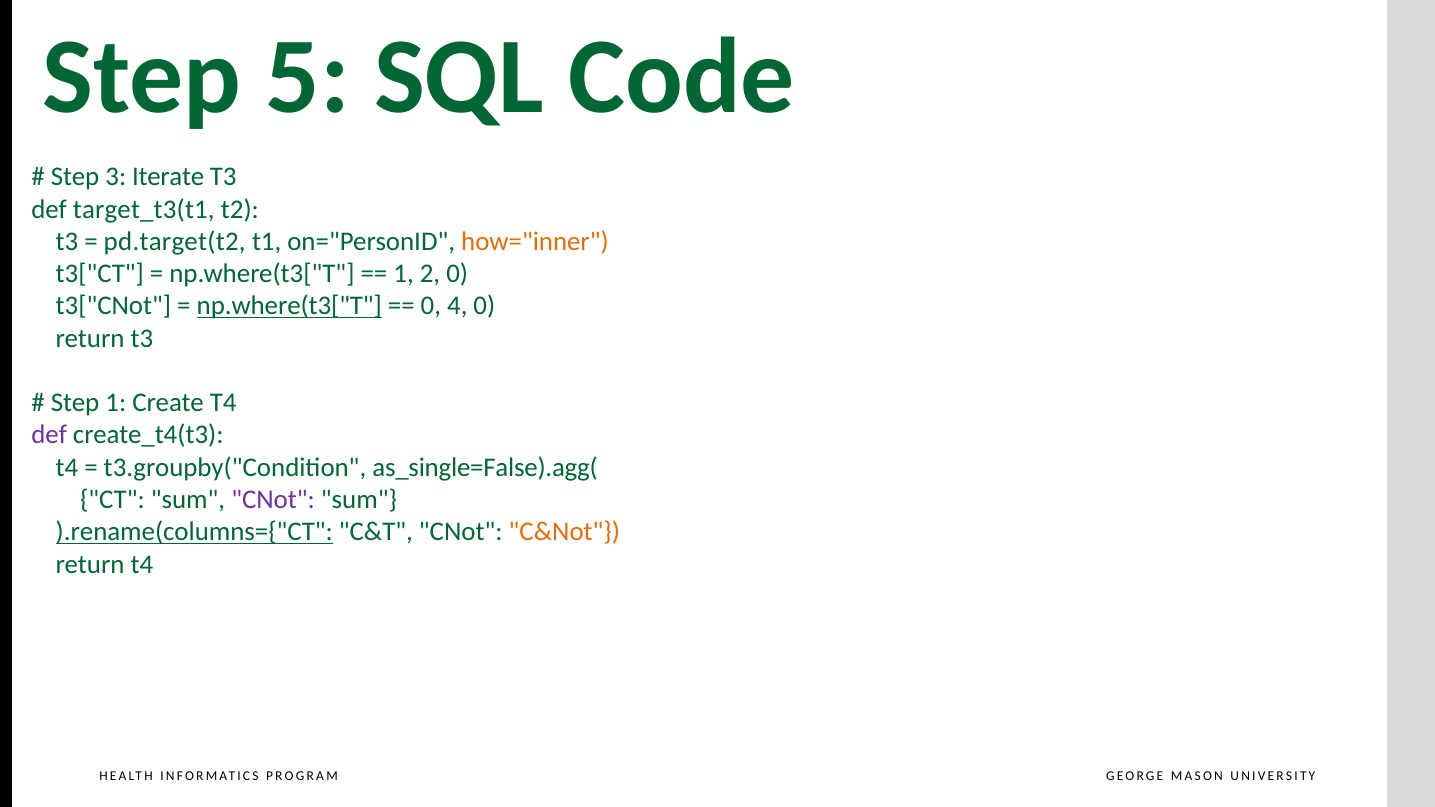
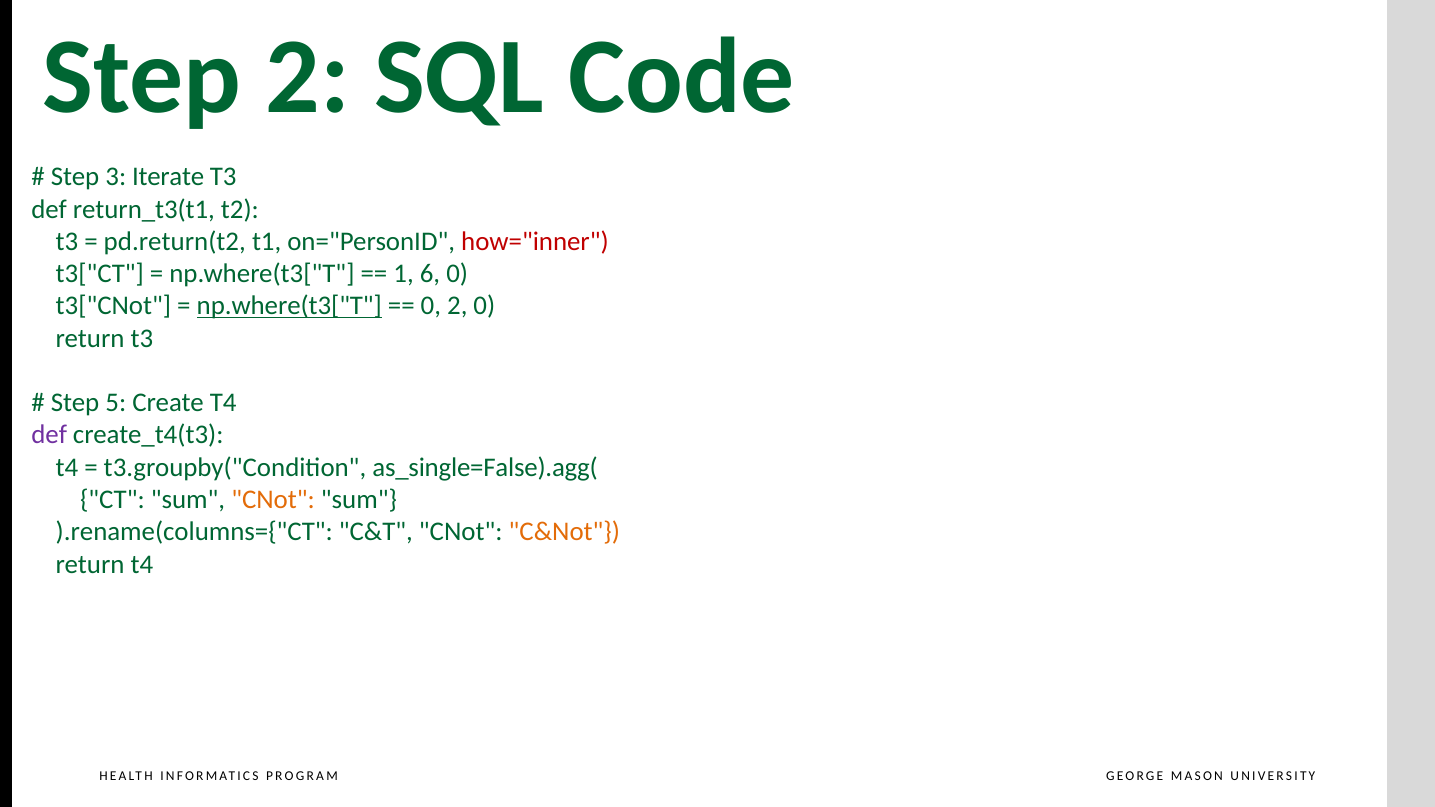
Step 5: 5 -> 2
target_t3(t1: target_t3(t1 -> return_t3(t1
pd.target(t2: pd.target(t2 -> pd.return(t2
how="inner colour: orange -> red
2: 2 -> 6
0 4: 4 -> 2
Step 1: 1 -> 5
CNot at (273, 500) colour: purple -> orange
).rename(columns={"CT underline: present -> none
